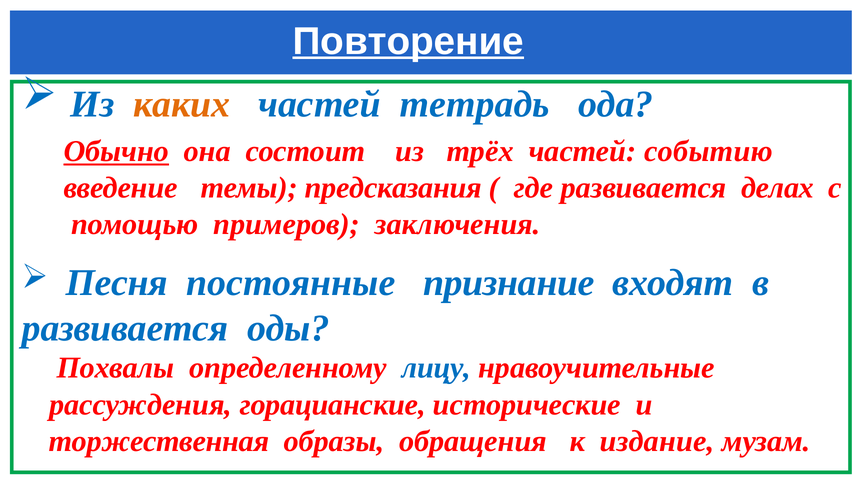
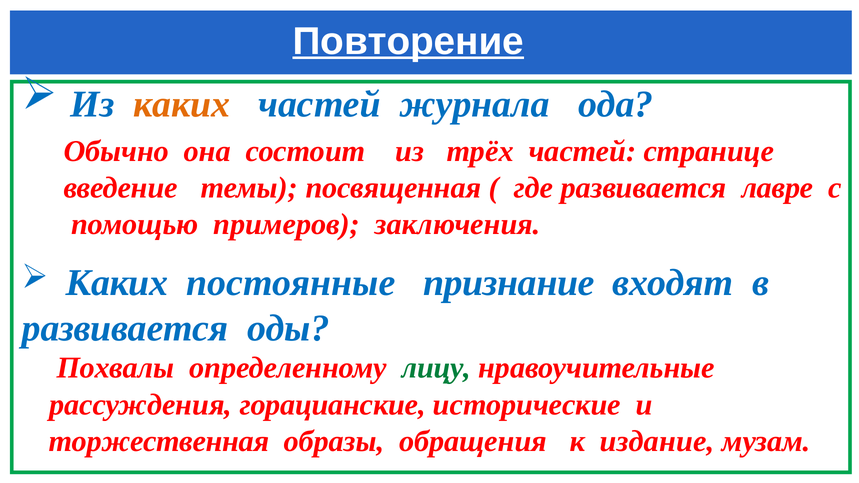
тетрадь: тетрадь -> журнала
Обычно underline: present -> none
событию: событию -> странице
предсказания: предсказания -> посвященная
делах: делах -> лавре
Песня at (117, 283): Песня -> Каких
лицу colour: blue -> green
